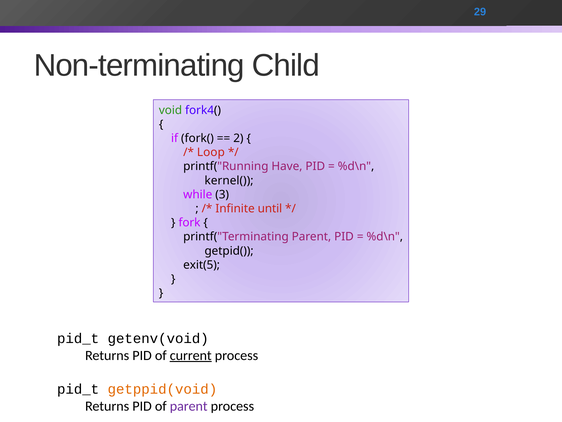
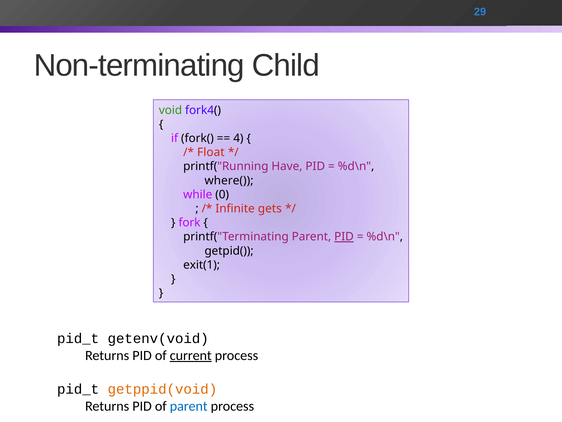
2: 2 -> 4
Loop: Loop -> Float
kernel(: kernel( -> where(
3: 3 -> 0
until: until -> gets
PID at (344, 237) underline: none -> present
exit(5: exit(5 -> exit(1
parent at (189, 406) colour: purple -> blue
